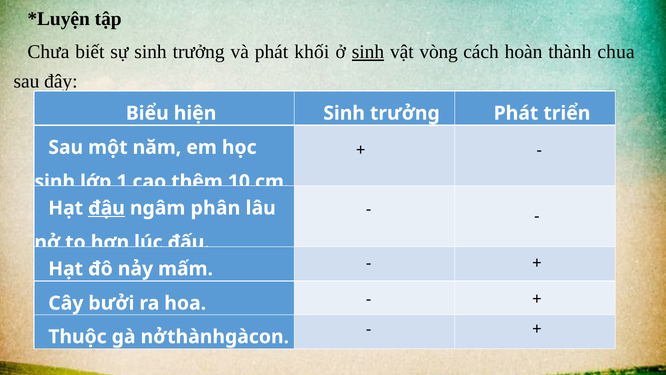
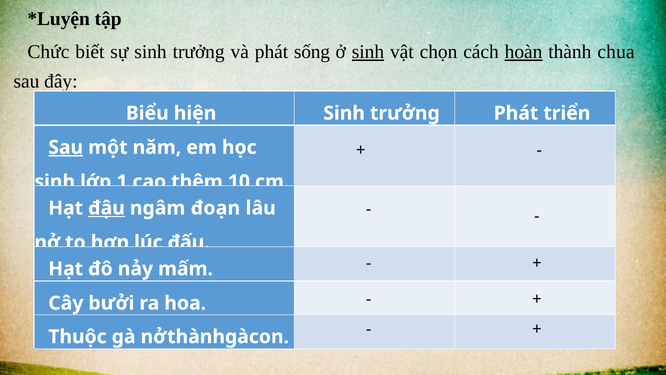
Chưa: Chưa -> Chức
khối: khối -> sống
vòng: vòng -> chọn
hoàn underline: none -> present
Sau at (66, 147) underline: none -> present
phân: phân -> đoạn
